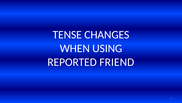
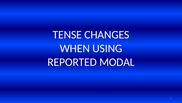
FRIEND: FRIEND -> MODAL
